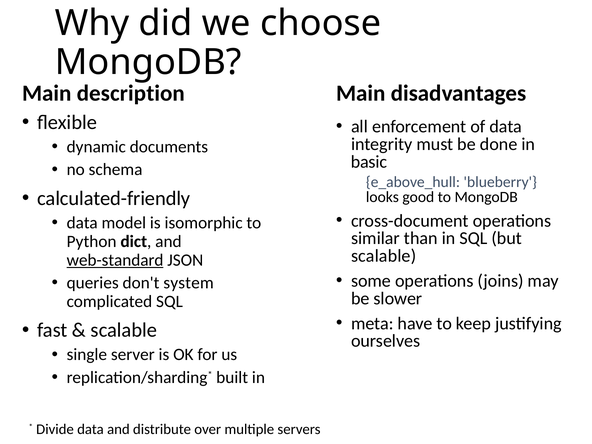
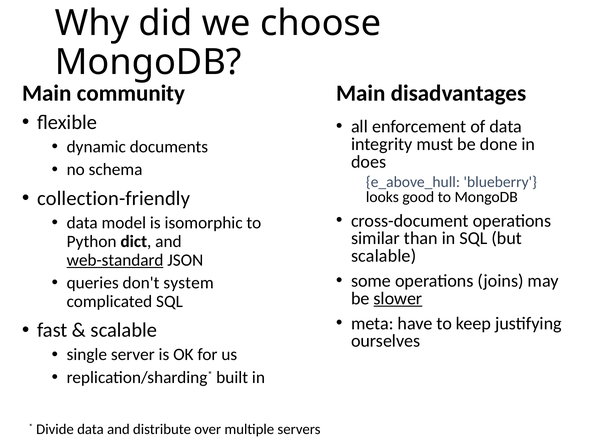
description: description -> community
basic: basic -> does
calculated-friendly: calculated-friendly -> collection-friendly
slower underline: none -> present
